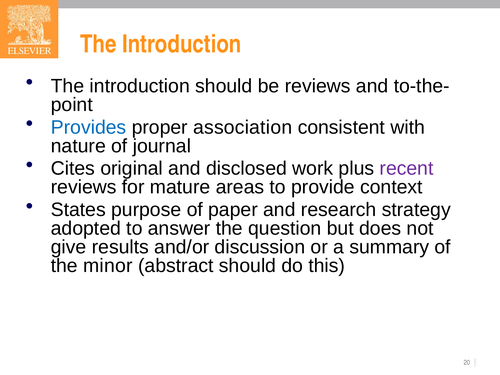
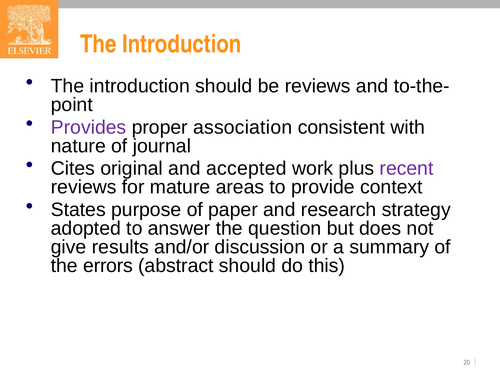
Provides colour: blue -> purple
disclosed: disclosed -> accepted
minor: minor -> errors
